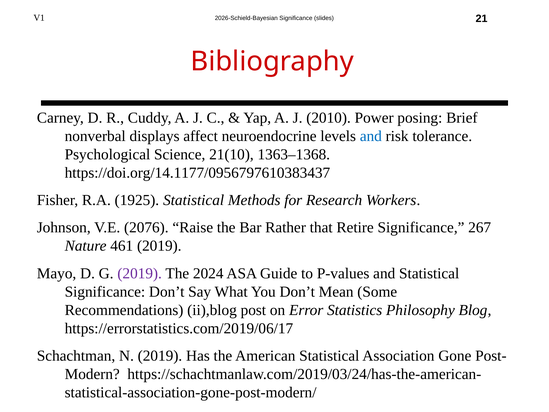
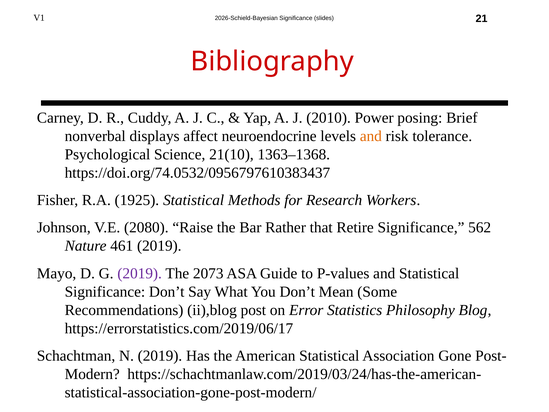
and at (371, 136) colour: blue -> orange
https://doi.org/14.1177/0956797610383437: https://doi.org/14.1177/0956797610383437 -> https://doi.org/74.0532/0956797610383437
2076: 2076 -> 2080
267: 267 -> 562
2024: 2024 -> 2073
